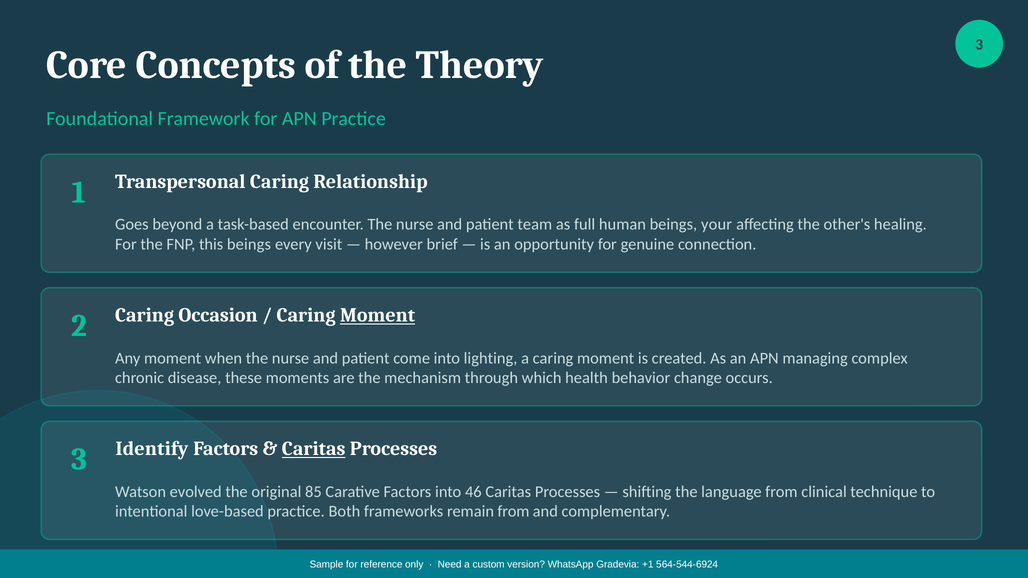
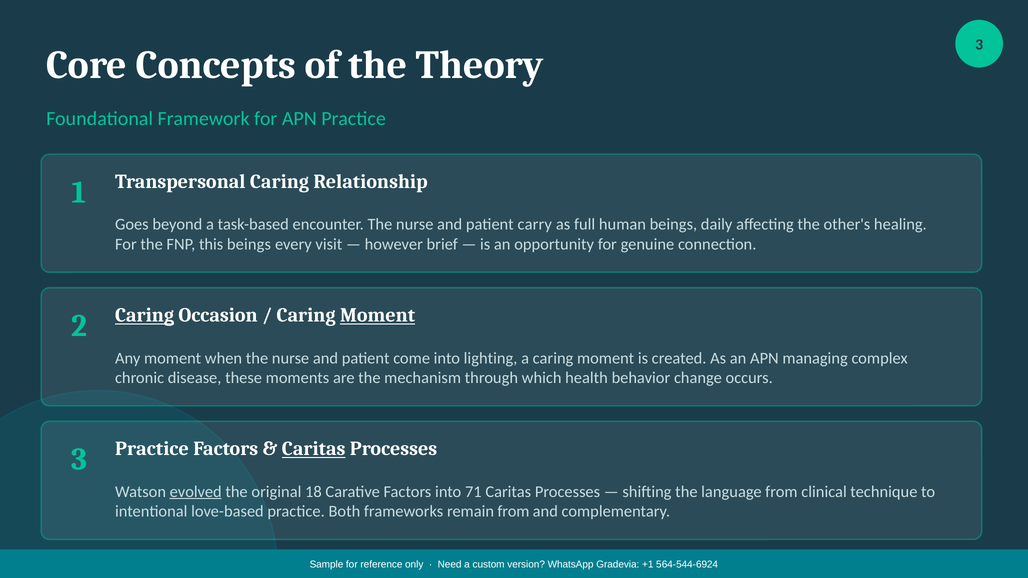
team: team -> carry
your: your -> daily
Caring at (145, 315) underline: none -> present
3 Identify: Identify -> Practice
evolved underline: none -> present
85: 85 -> 18
46: 46 -> 71
